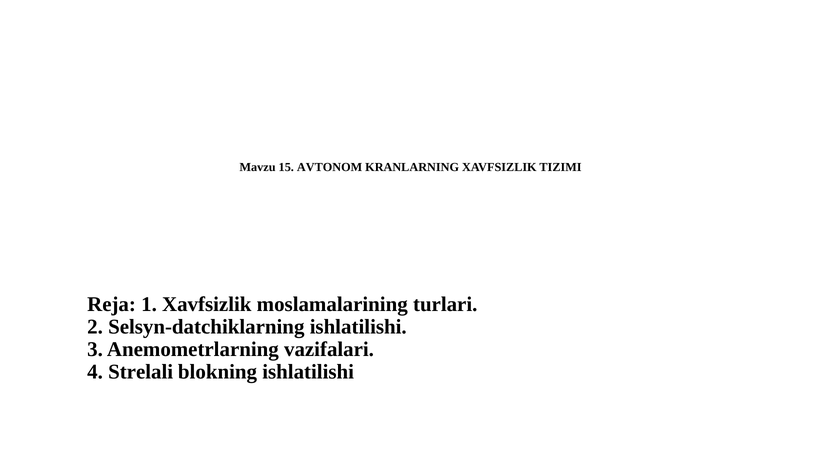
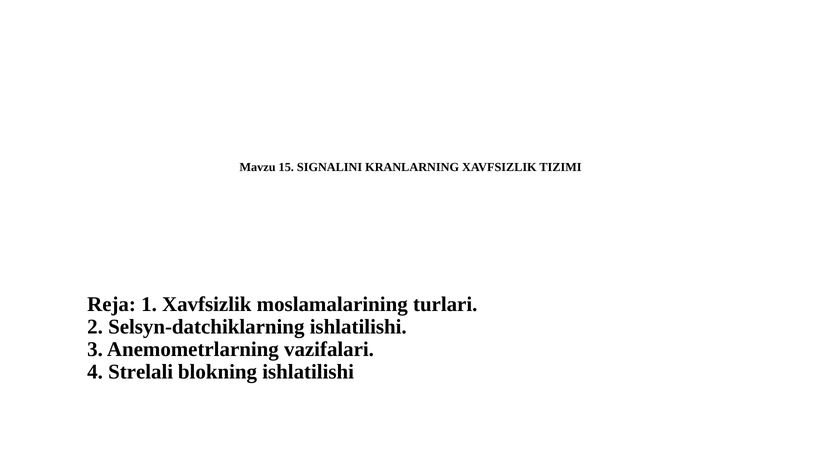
AVTONOM: AVTONOM -> SIGNALINI
